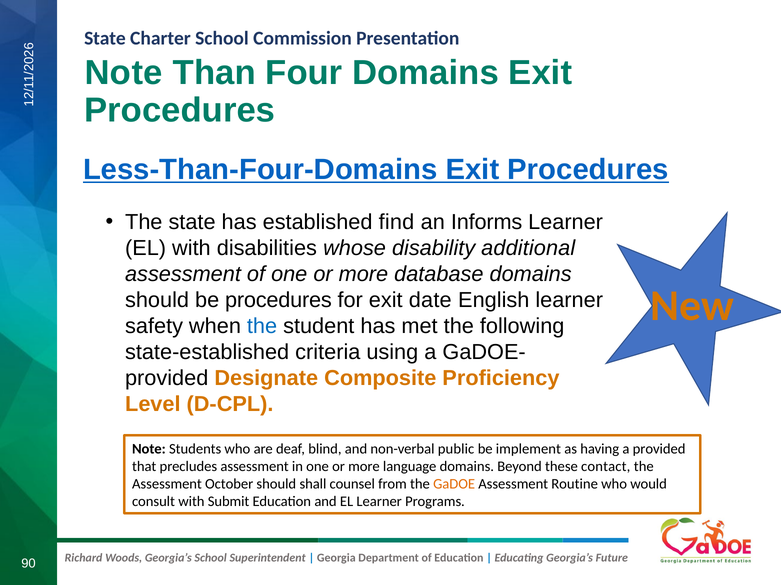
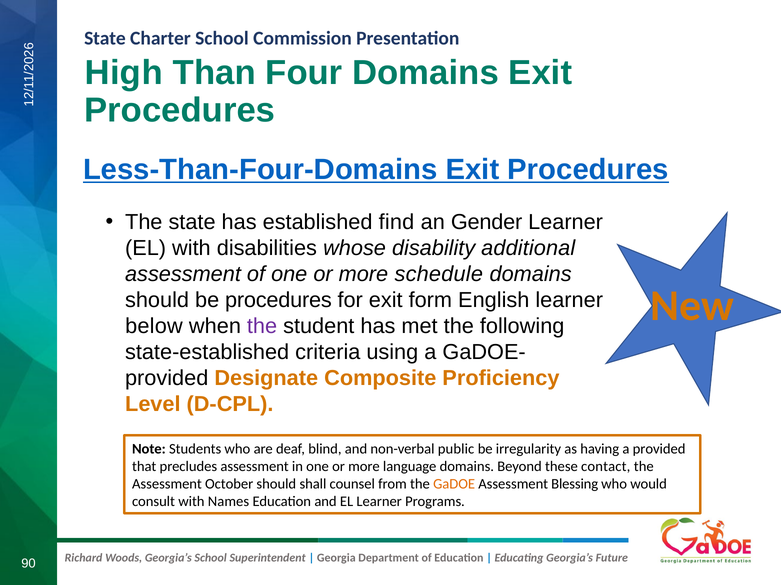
Note at (124, 73): Note -> High
Informs: Informs -> Gender
database: database -> schedule
date: date -> form
safety: safety -> below
the at (262, 327) colour: blue -> purple
implement: implement -> irregularity
Routine: Routine -> Blessing
Submit: Submit -> Names
